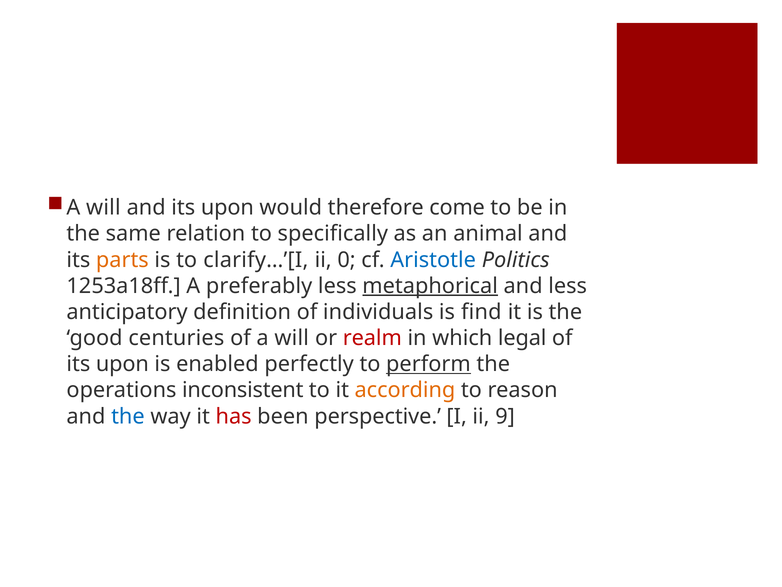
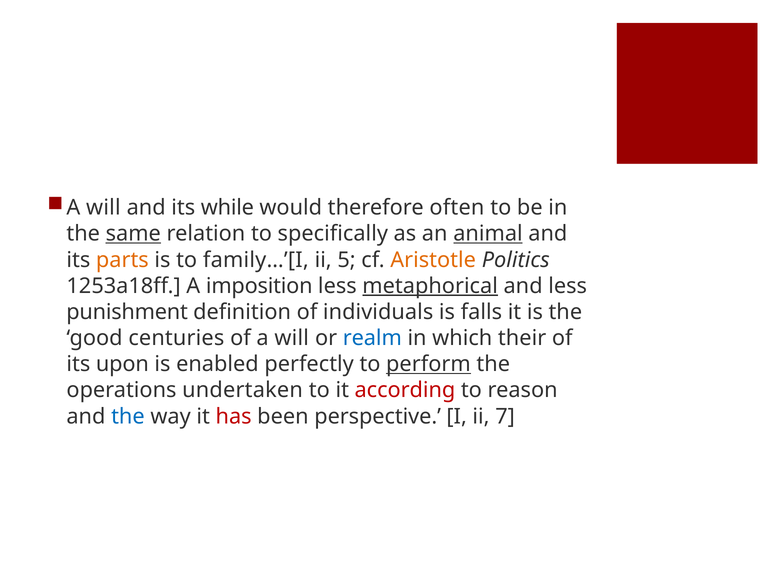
and its upon: upon -> while
come: come -> often
same underline: none -> present
animal underline: none -> present
clarify…’[I: clarify…’[I -> family…’[I
0: 0 -> 5
Aristotle colour: blue -> orange
preferably: preferably -> imposition
anticipatory: anticipatory -> punishment
find: find -> falls
realm colour: red -> blue
legal: legal -> their
inconsistent: inconsistent -> undertaken
according colour: orange -> red
9: 9 -> 7
